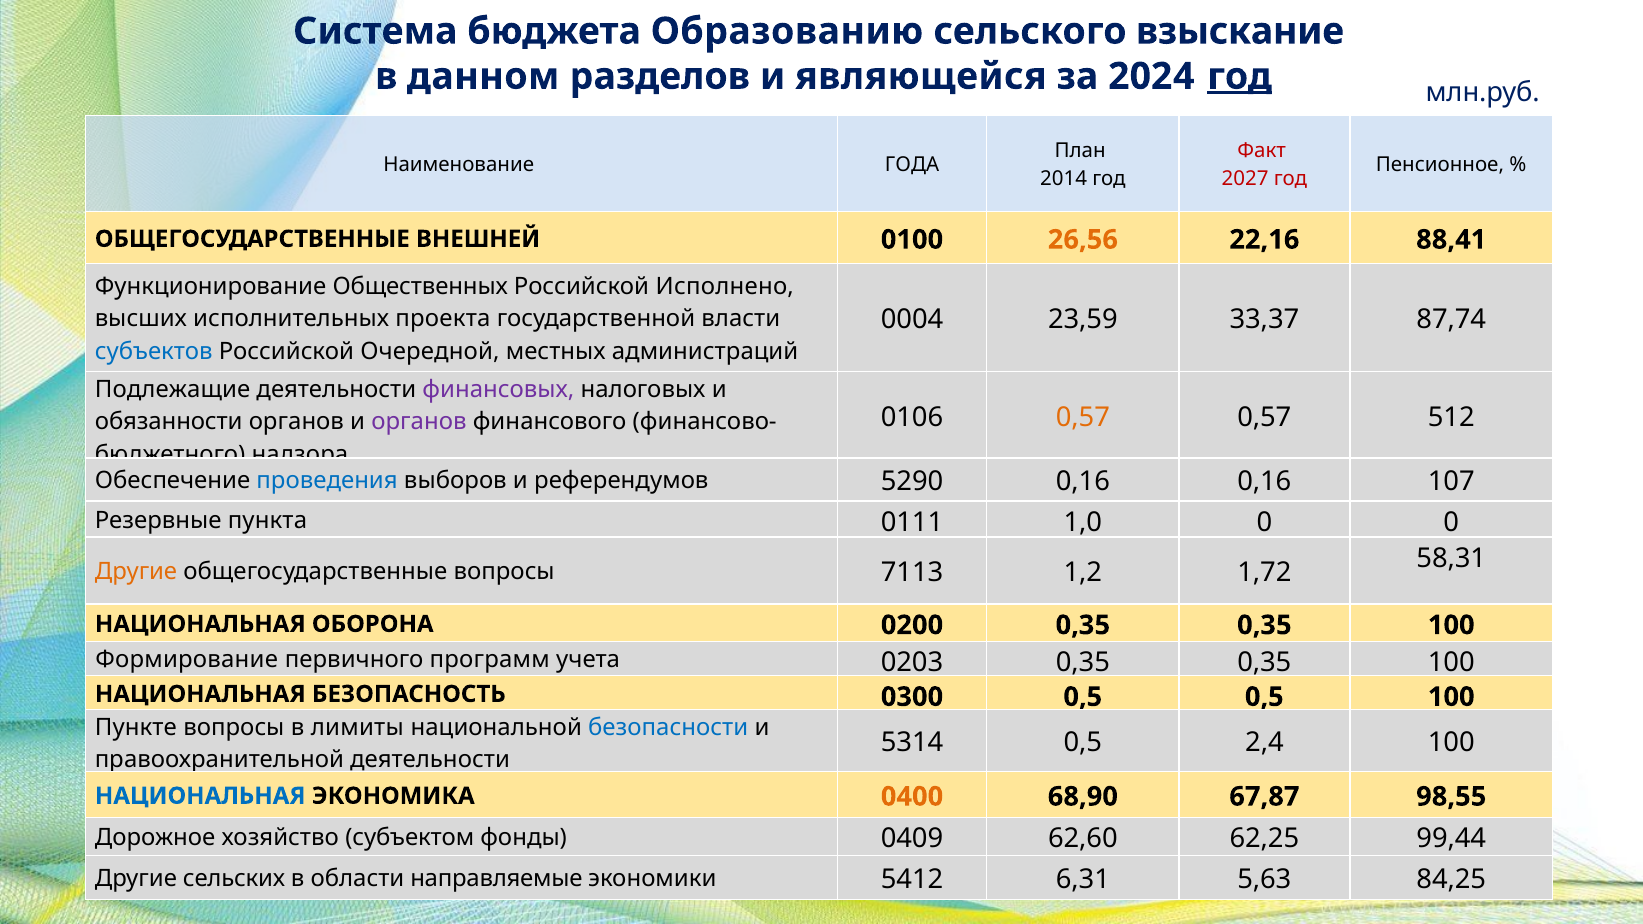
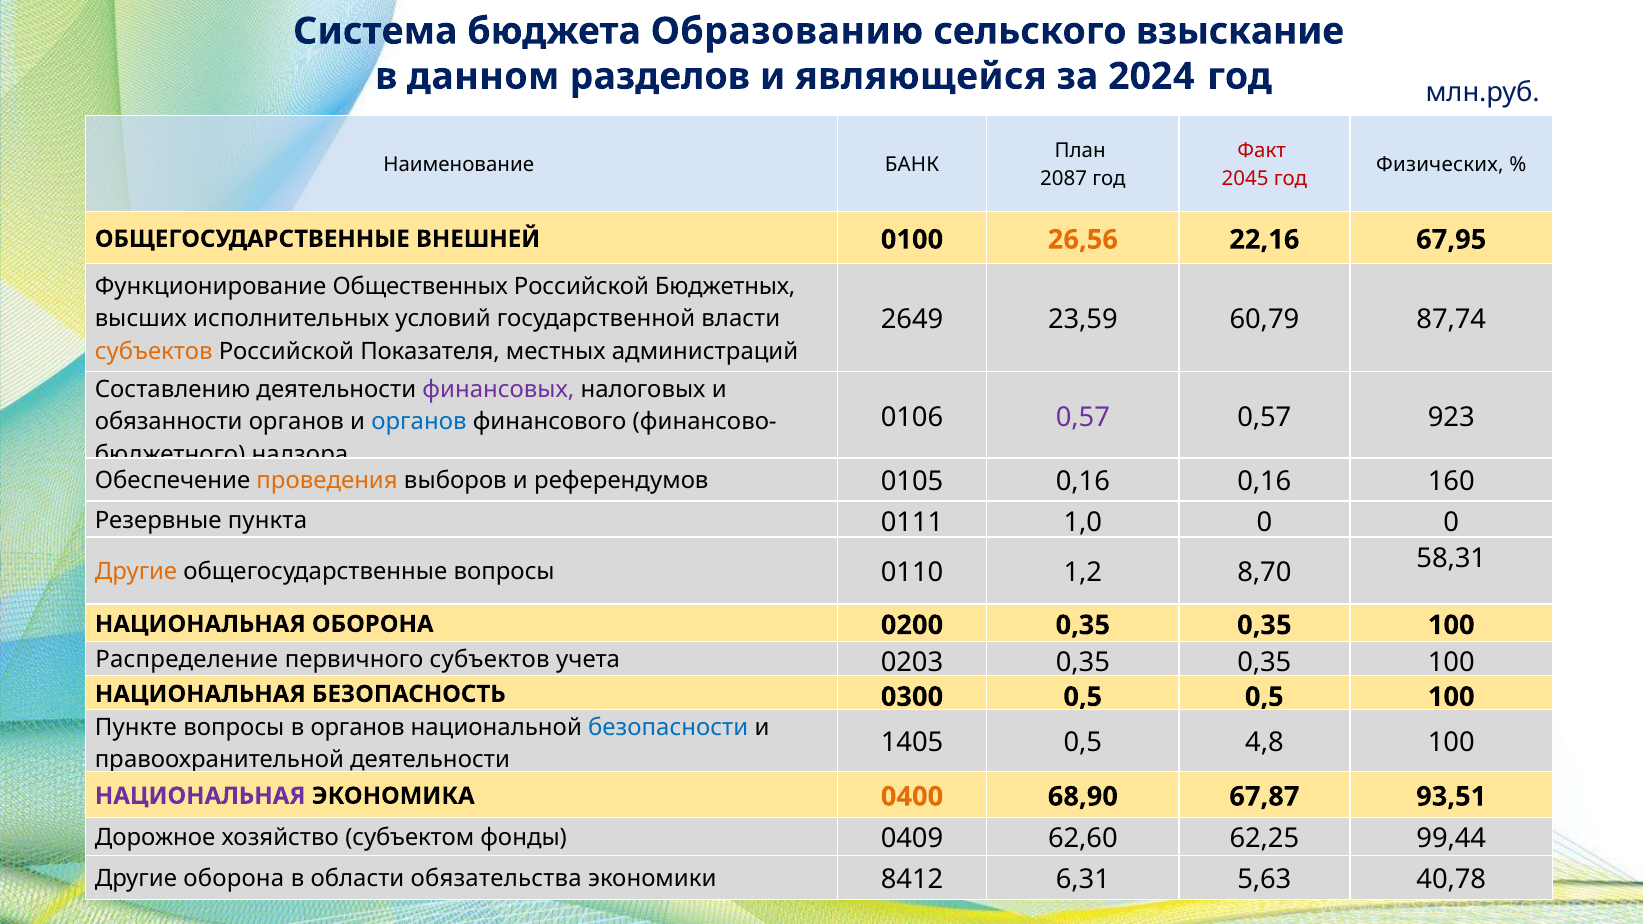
год at (1240, 76) underline: present -> none
ГОДА: ГОДА -> БАНК
Пенсионное: Пенсионное -> Физических
2014: 2014 -> 2087
2027: 2027 -> 2045
88,41: 88,41 -> 67,95
Исполнено: Исполнено -> Бюджетных
0004: 0004 -> 2649
33,37: 33,37 -> 60,79
проекта: проекта -> условий
субъектов at (154, 352) colour: blue -> orange
Очередной: Очередной -> Показателя
Подлежащие: Подлежащие -> Составлению
0,57 at (1083, 417) colour: orange -> purple
512: 512 -> 923
органов at (419, 422) colour: purple -> blue
проведения colour: blue -> orange
5290: 5290 -> 0105
107: 107 -> 160
7113: 7113 -> 0110
1,72: 1,72 -> 8,70
Формирование: Формирование -> Распределение
первичного программ: программ -> субъектов
в лимиты: лимиты -> органов
5314: 5314 -> 1405
2,4: 2,4 -> 4,8
НАЦИОНАЛЬНАЯ at (200, 796) colour: blue -> purple
98,55: 98,55 -> 93,51
Другие сельских: сельских -> оборона
направляемые: направляемые -> обязательства
5412: 5412 -> 8412
84,25: 84,25 -> 40,78
